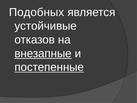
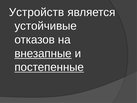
Подобных: Подобных -> Устройств
